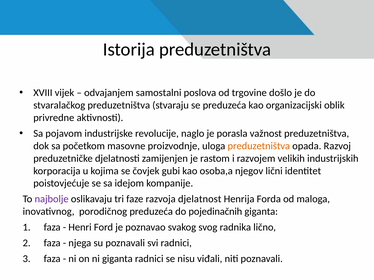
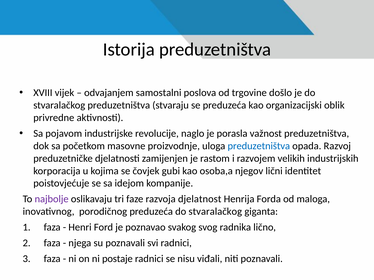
preduzetništva at (259, 146) colour: orange -> blue
preduzeća do pojedinačnih: pojedinačnih -> stvaralačkog
ni giganta: giganta -> postaje
